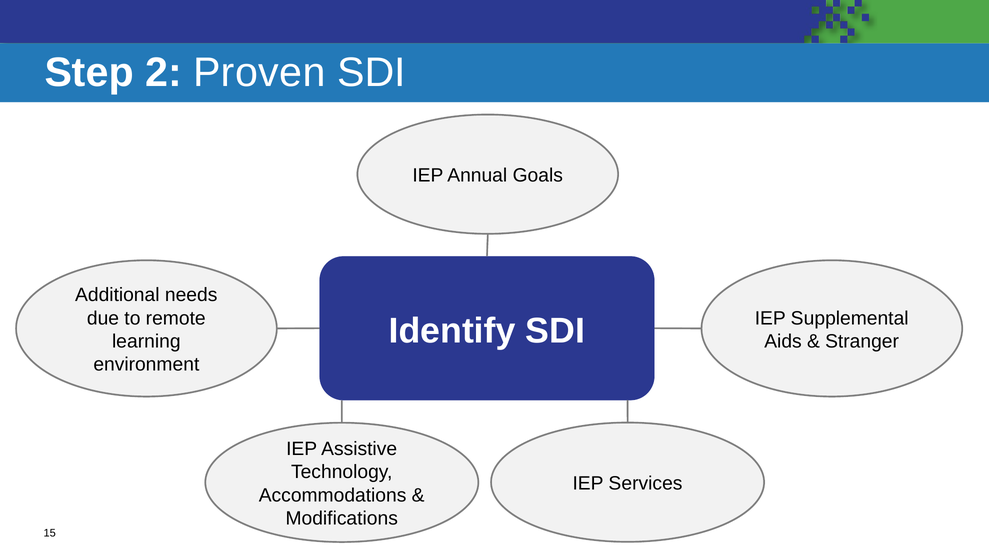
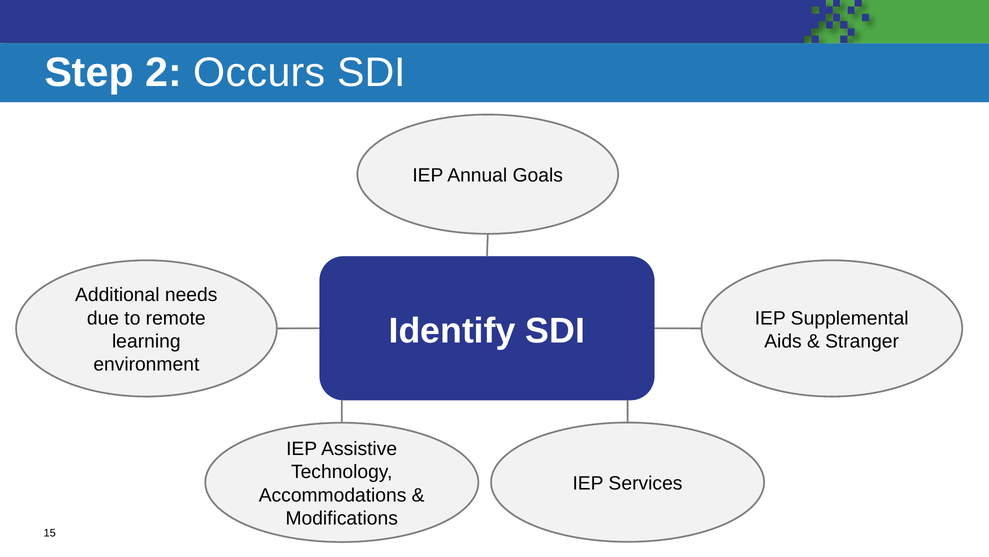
Proven: Proven -> Occurs
